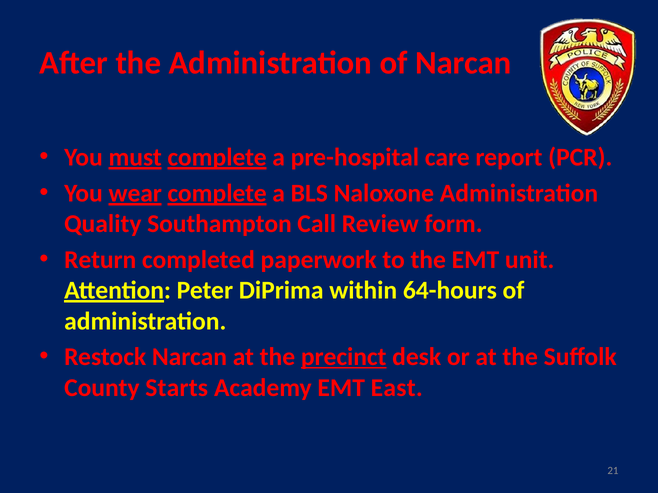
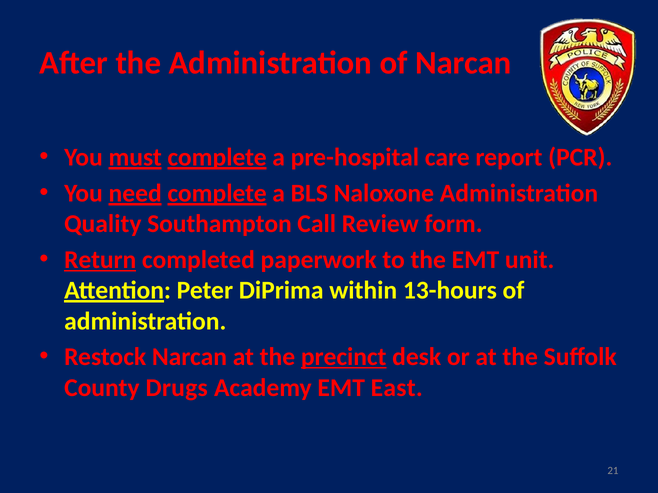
wear: wear -> need
Return underline: none -> present
64-hours: 64-hours -> 13-hours
Starts: Starts -> Drugs
